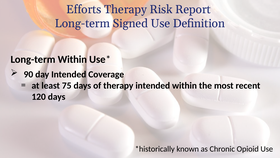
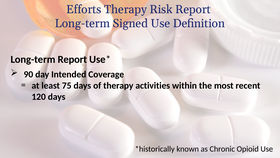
Long-term Within: Within -> Report
therapy intended: intended -> activities
